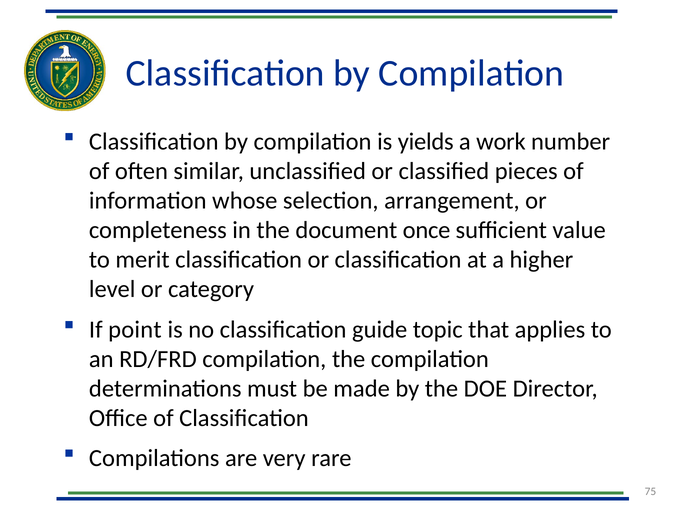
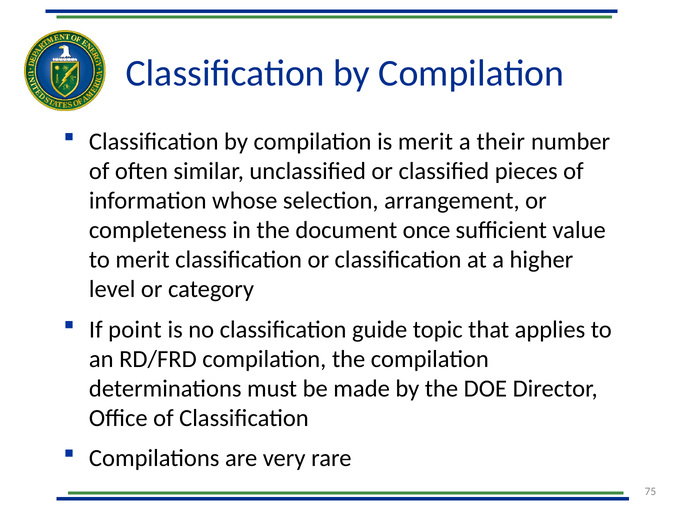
is yields: yields -> merit
work: work -> their
